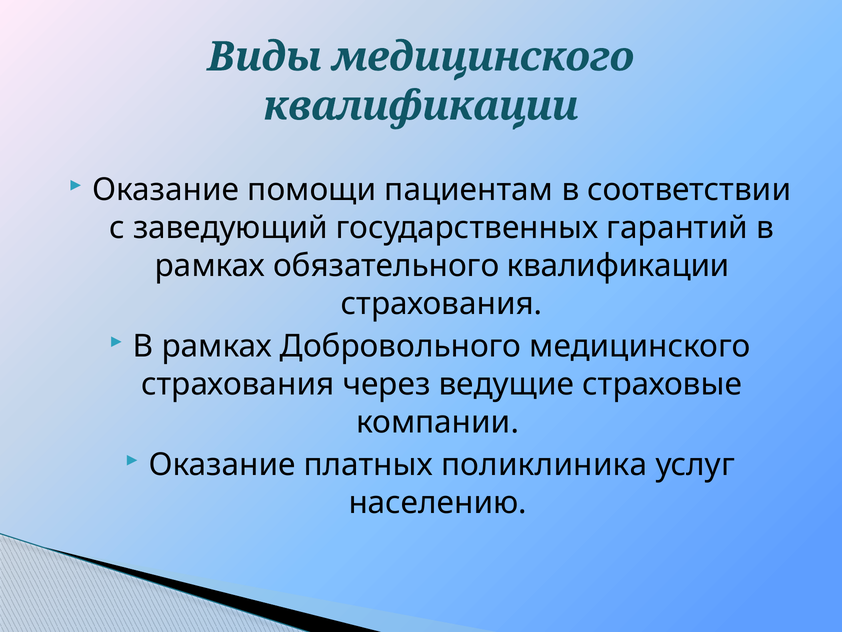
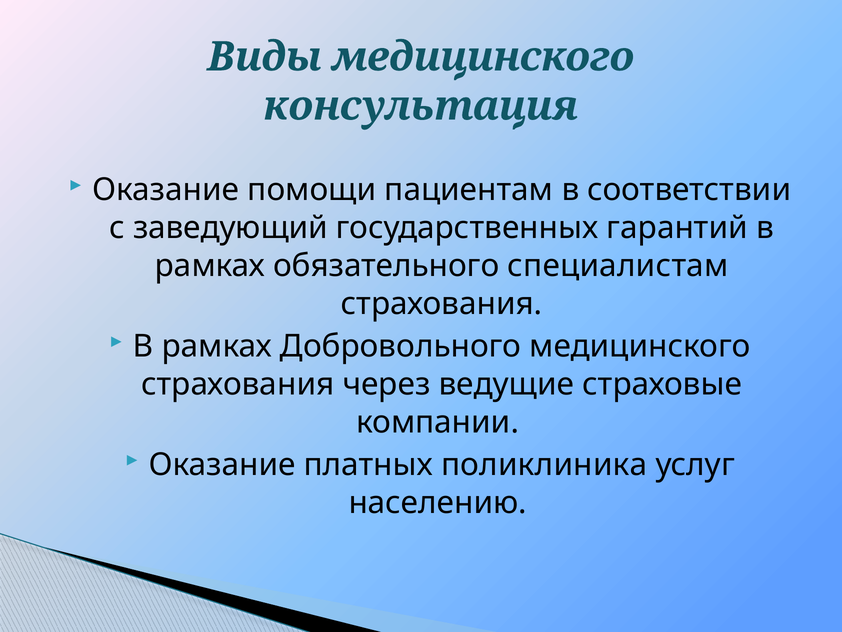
квалификации at (421, 106): квалификации -> консультация
обязательного квалификации: квалификации -> специалистам
